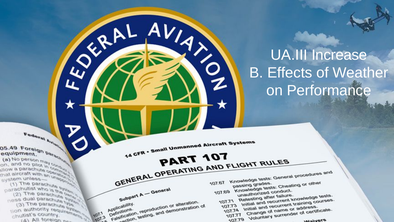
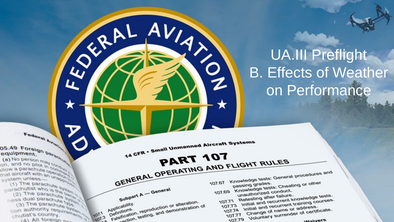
Increase: Increase -> Preflight
